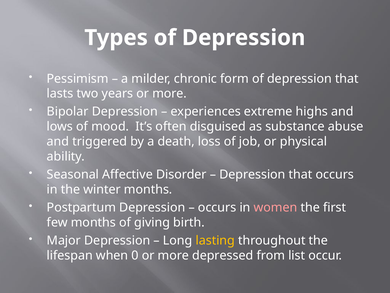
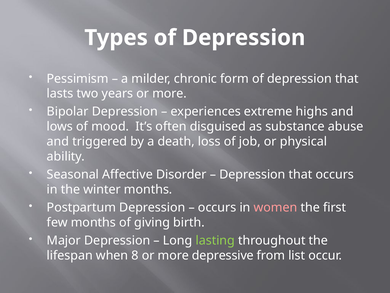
lasting colour: yellow -> light green
0: 0 -> 8
depressed: depressed -> depressive
